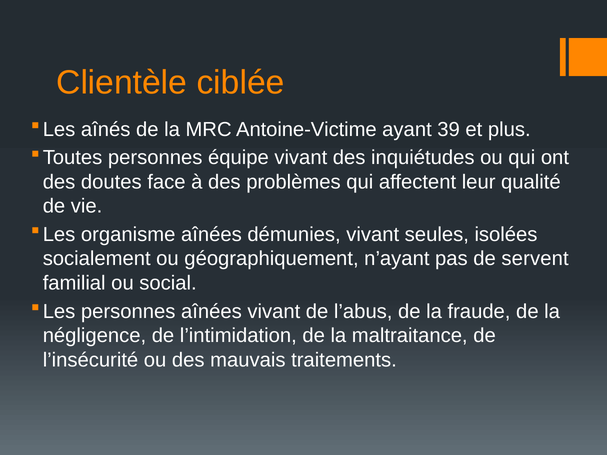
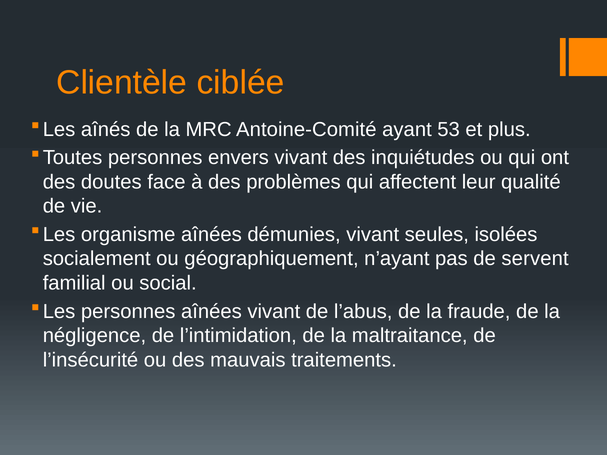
Antoine-Victime: Antoine-Victime -> Antoine-Comité
39: 39 -> 53
équipe: équipe -> envers
